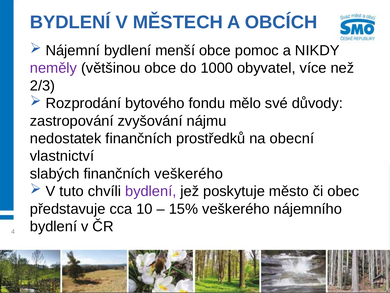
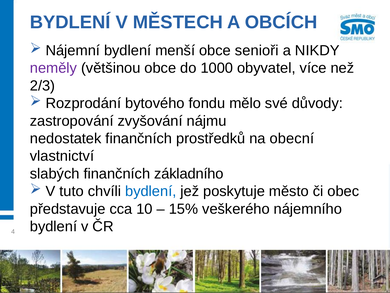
pomoc: pomoc -> senioři
finančních veškerého: veškerého -> základního
bydlení at (151, 191) colour: purple -> blue
